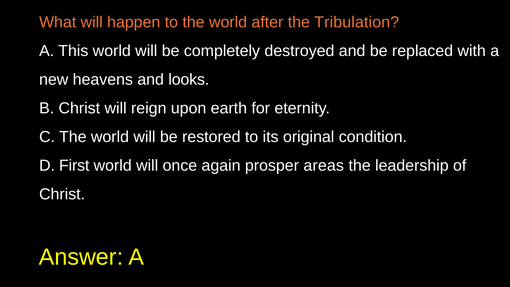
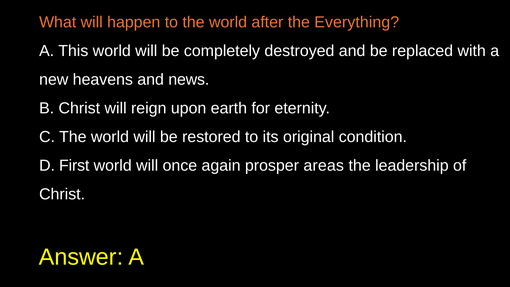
Tribulation: Tribulation -> Everything
looks: looks -> news
